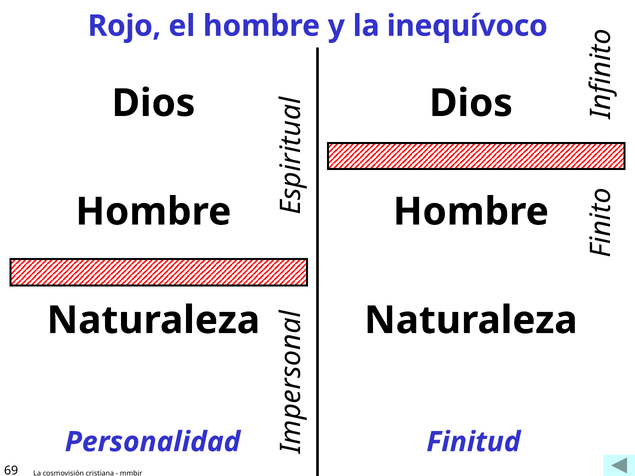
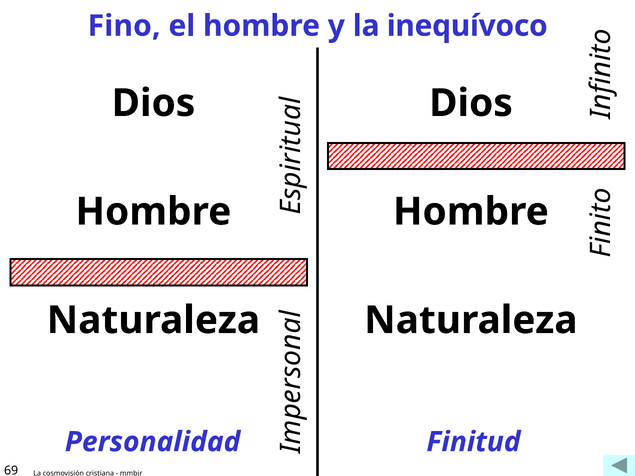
Rojo: Rojo -> Fino
